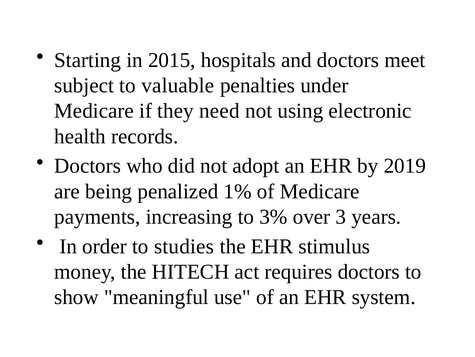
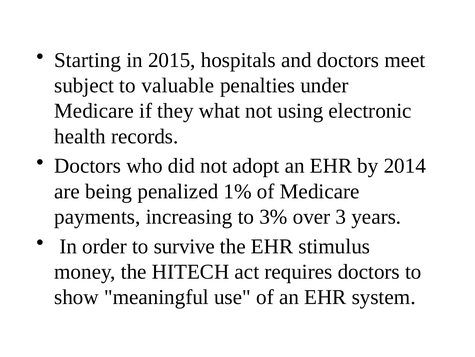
need: need -> what
2019: 2019 -> 2014
studies: studies -> survive
